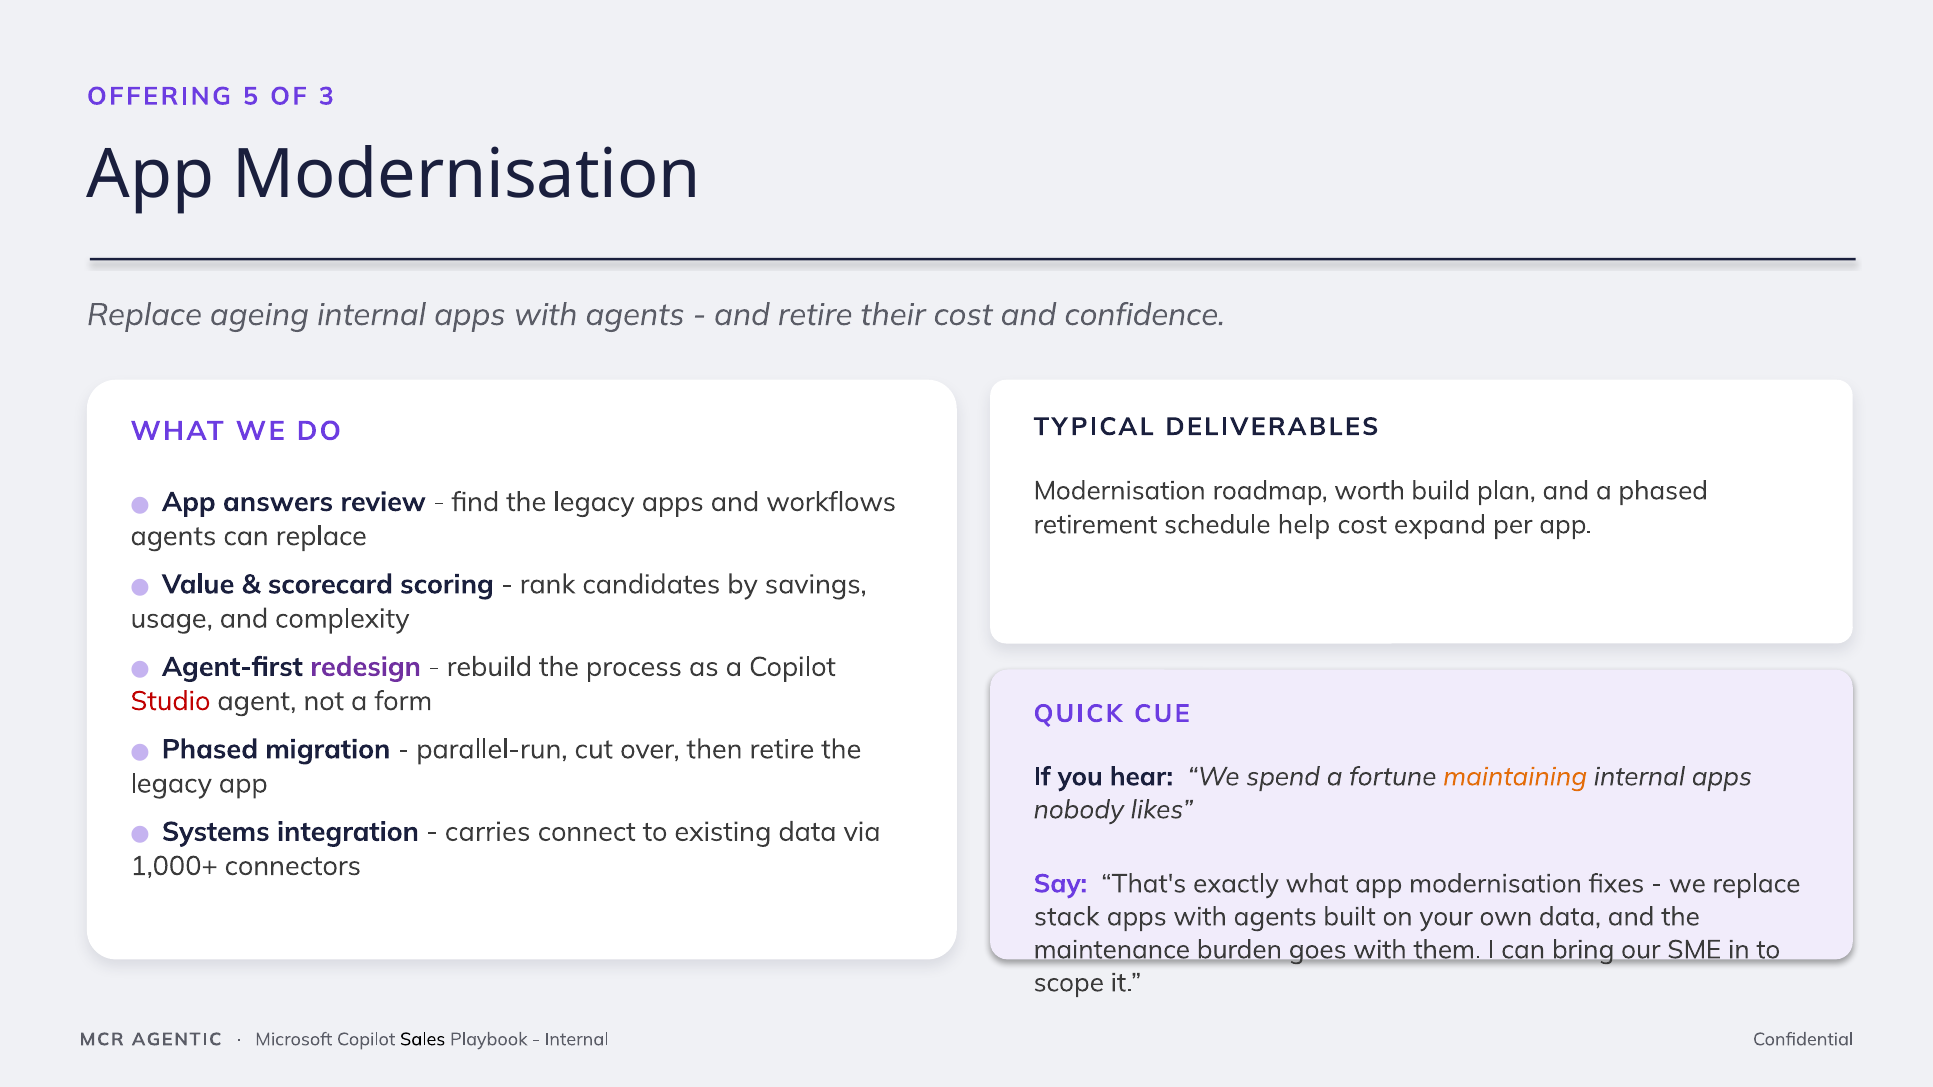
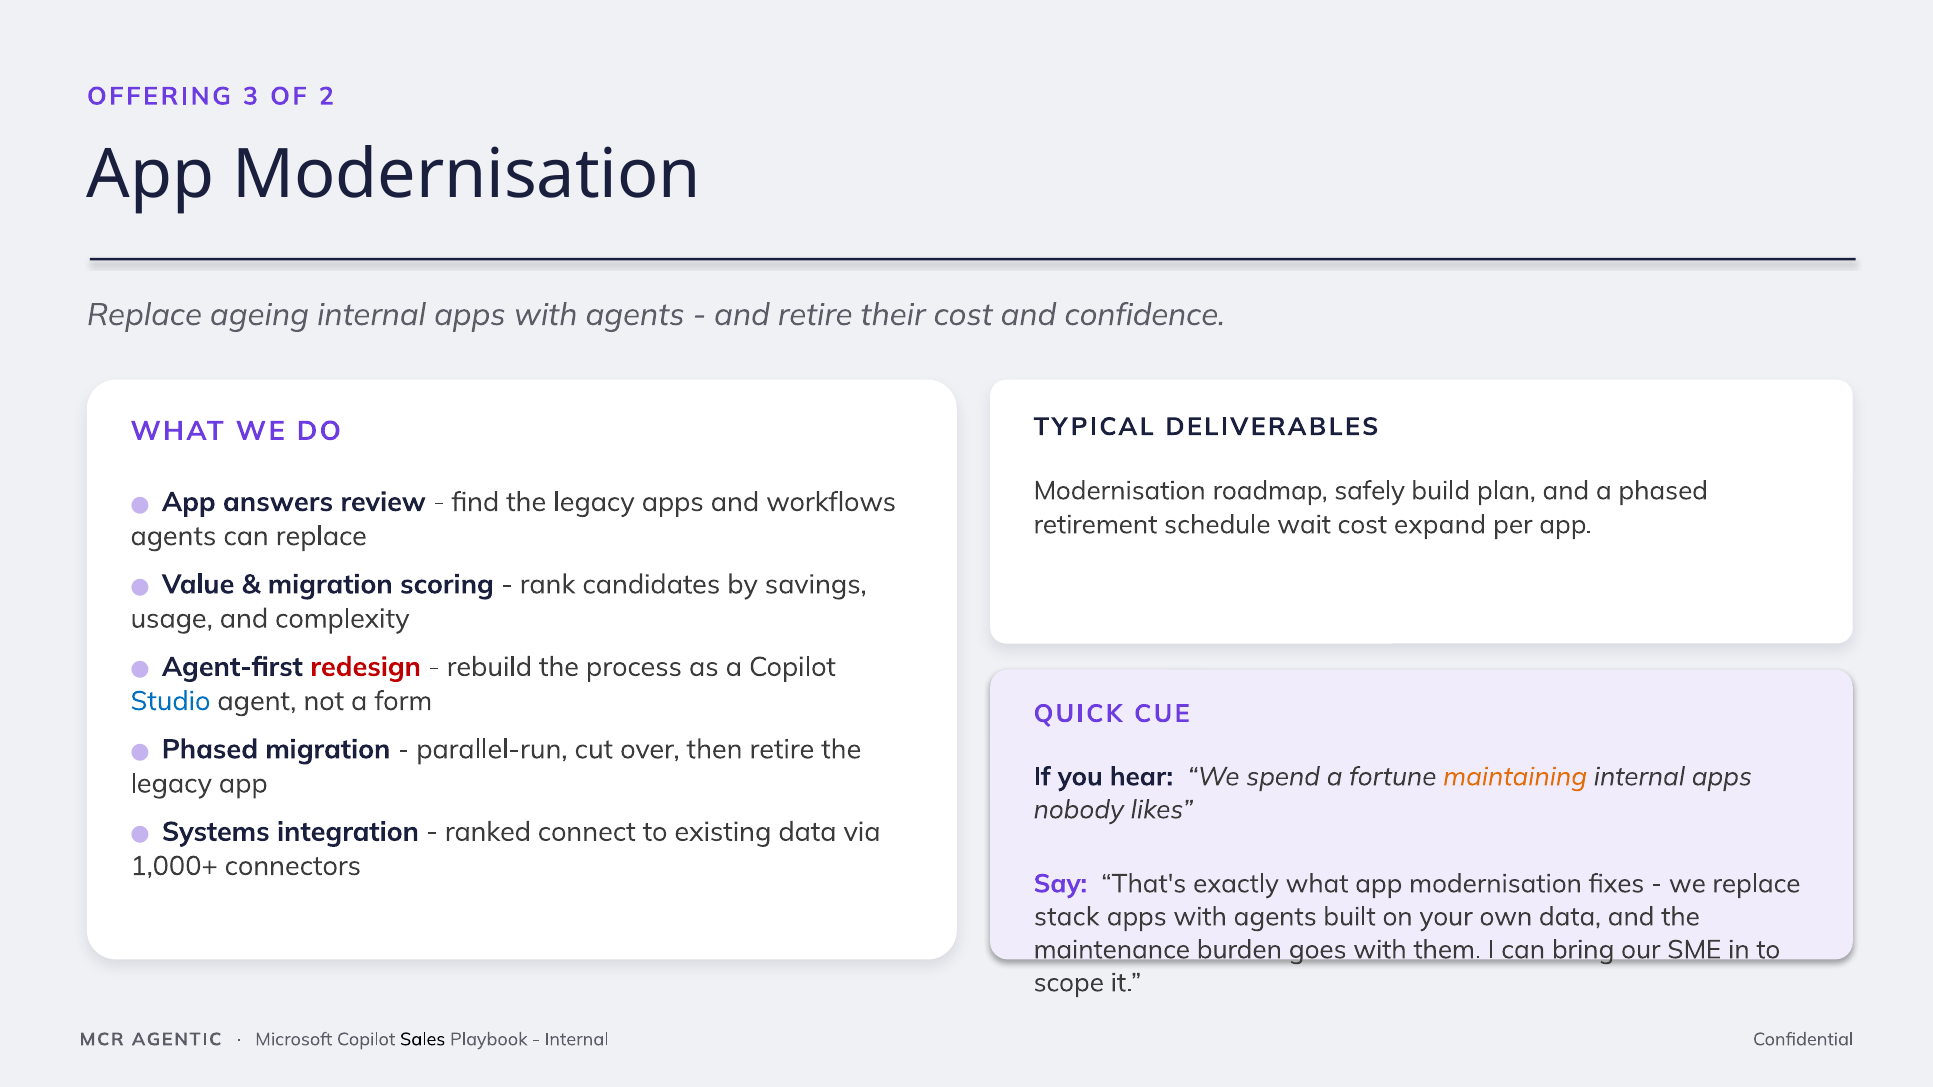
5: 5 -> 3
3: 3 -> 2
worth: worth -> safely
help: help -> wait
scorecard at (330, 585): scorecard -> migration
redesign colour: purple -> red
Studio colour: red -> blue
carries: carries -> ranked
